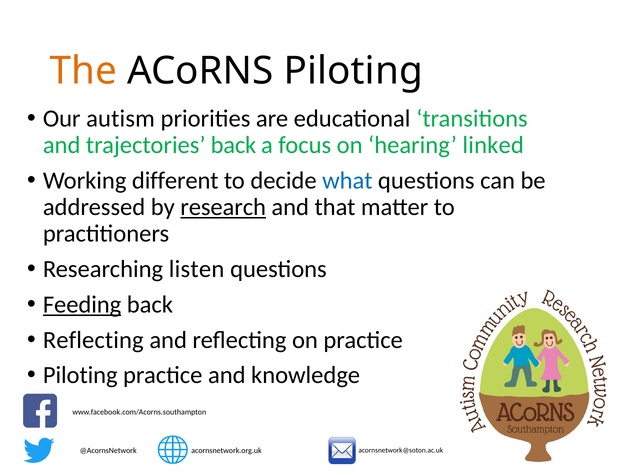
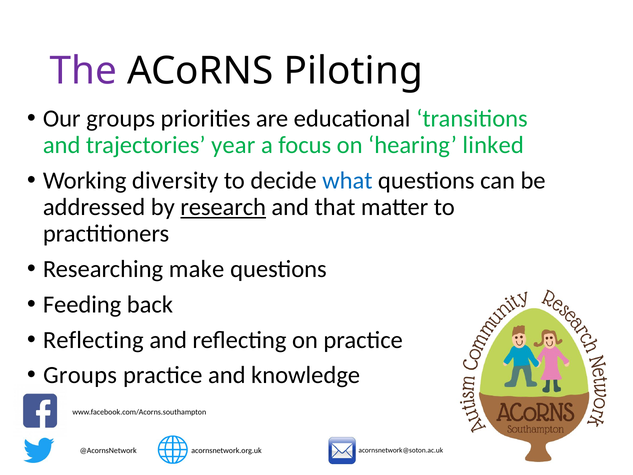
The colour: orange -> purple
Our autism: autism -> groups
trajectories back: back -> year
different: different -> diversity
listen: listen -> make
Feeding underline: present -> none
Piloting at (80, 375): Piloting -> Groups
